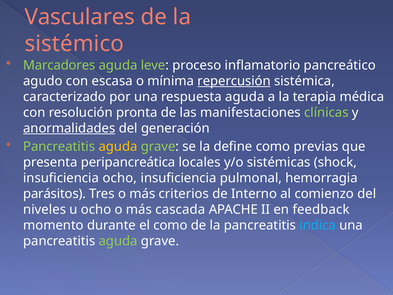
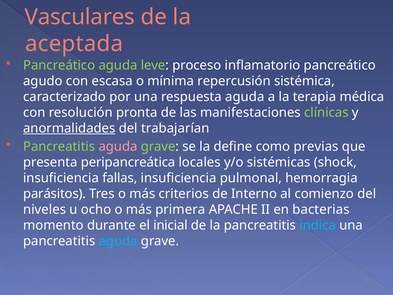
sistémico: sistémico -> aceptada
Marcadores at (59, 65): Marcadores -> Pancreático
repercusión underline: present -> none
generación: generación -> trabajarían
aguda at (118, 146) colour: yellow -> pink
insuficiencia ocho: ocho -> fallas
cascada: cascada -> primera
feedback: feedback -> bacterias
el como: como -> inicial
aguda at (118, 241) colour: light green -> light blue
